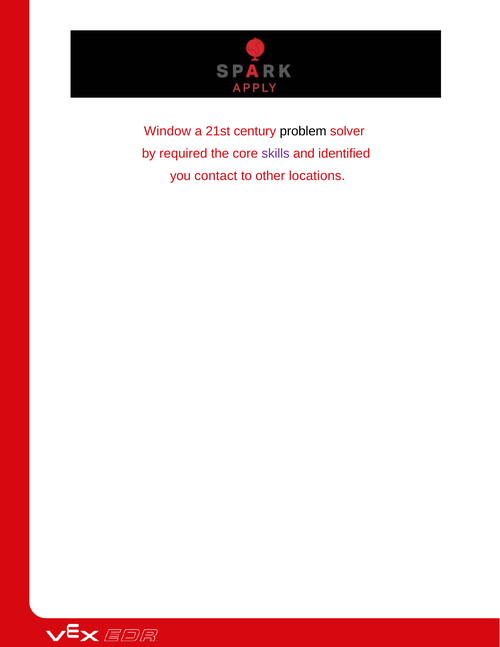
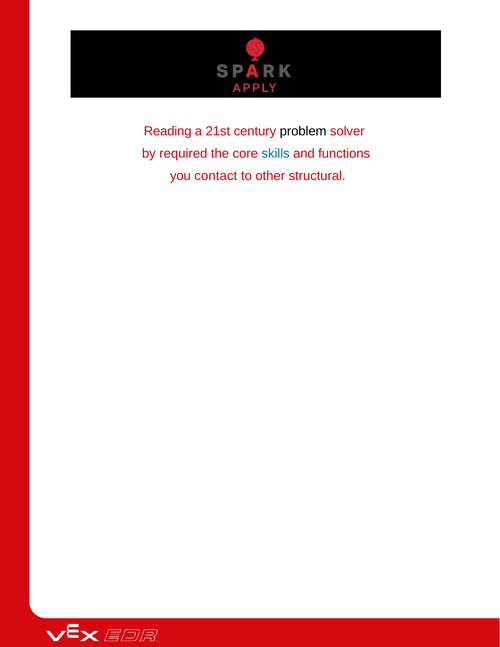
Window: Window -> Reading
skills colour: purple -> blue
identified: identified -> functions
locations: locations -> structural
